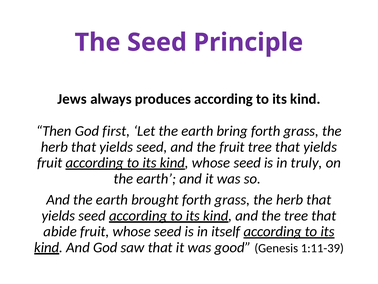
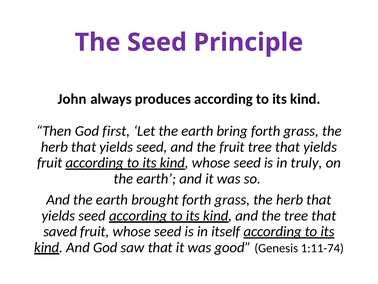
Jews: Jews -> John
abide: abide -> saved
1:11-39: 1:11-39 -> 1:11-74
